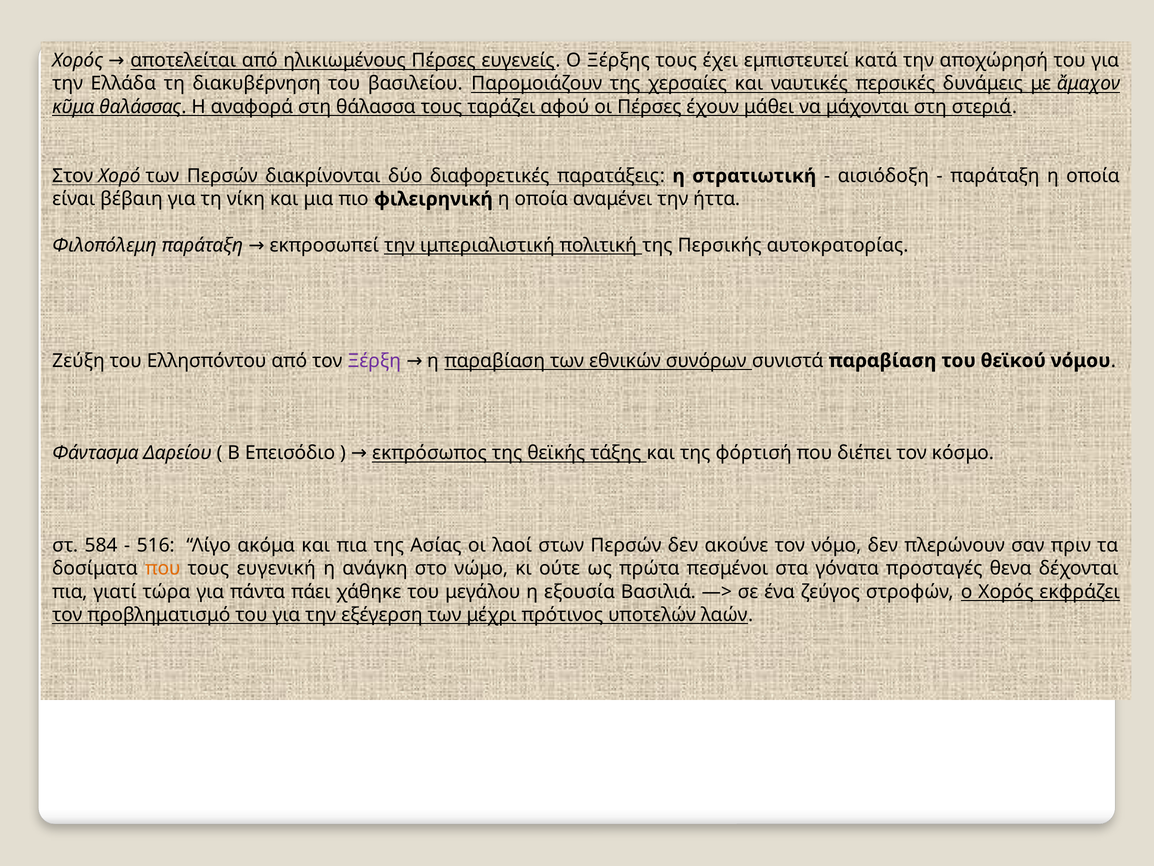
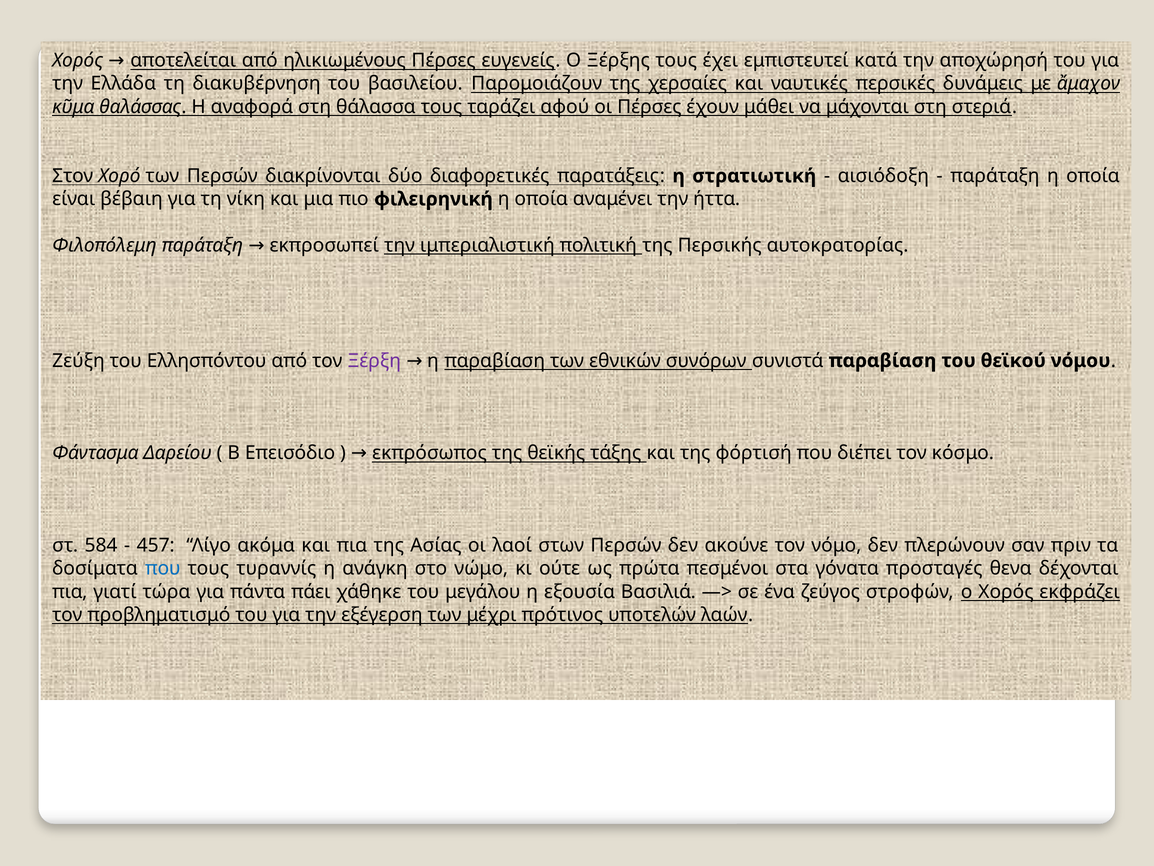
516: 516 -> 457
που at (163, 568) colour: orange -> blue
ευγενική: ευγενική -> τυραννίς
